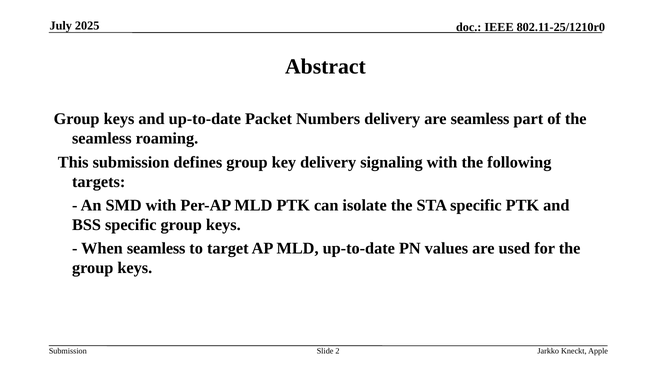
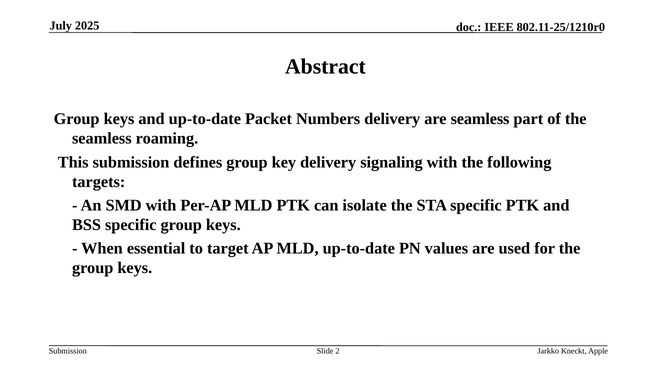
When seamless: seamless -> essential
